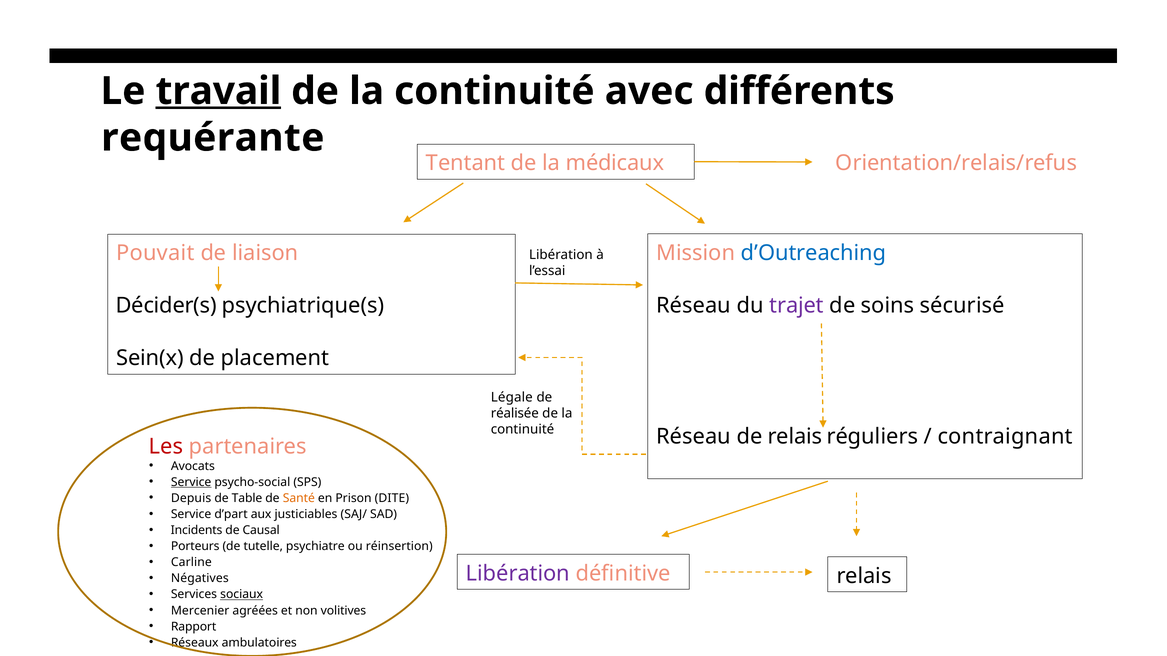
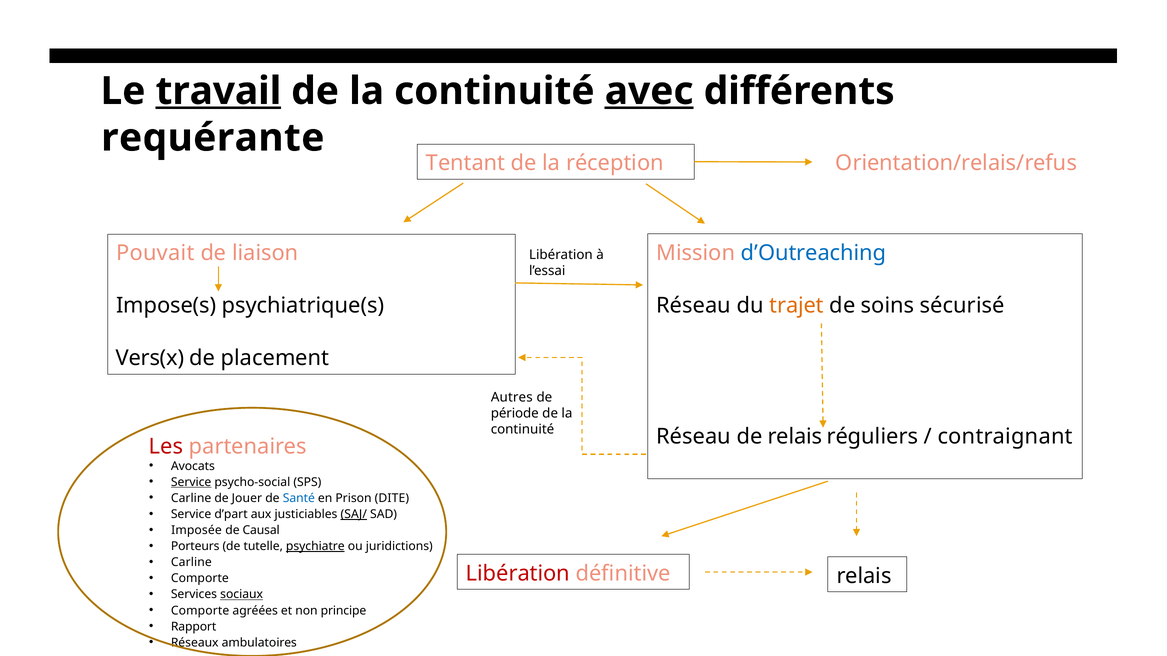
avec underline: none -> present
médicaux: médicaux -> réception
trajet colour: purple -> orange
Décider(s: Décider(s -> Impose(s
Sein(x: Sein(x -> Vers(x
Légale: Légale -> Autres
réalisée: réalisée -> période
Depuis at (191, 498): Depuis -> Carline
Table: Table -> Jouer
Santé colour: orange -> blue
SAJ/ underline: none -> present
Incidents: Incidents -> Imposée
psychiatre underline: none -> present
réinsertion: réinsertion -> juridictions
Libération at (518, 574) colour: purple -> red
Négatives at (200, 579): Négatives -> Comporte
Mercenier at (200, 611): Mercenier -> Comporte
volitives: volitives -> principe
